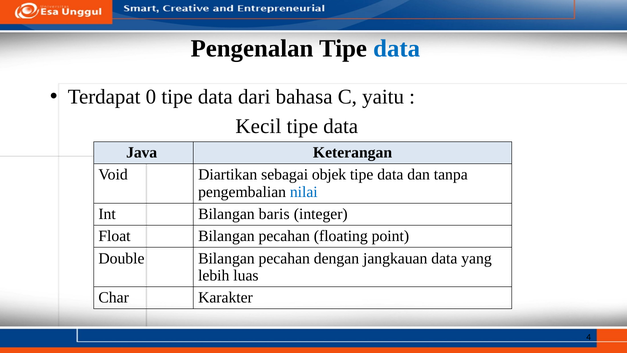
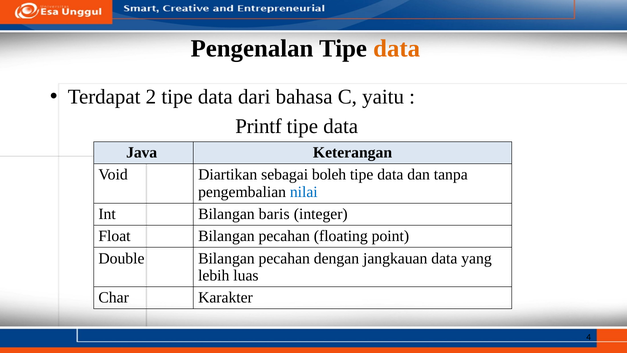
data at (397, 48) colour: blue -> orange
0: 0 -> 2
Kecil: Kecil -> Printf
objek: objek -> boleh
